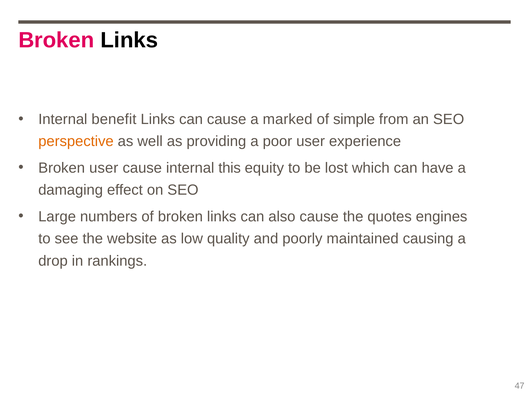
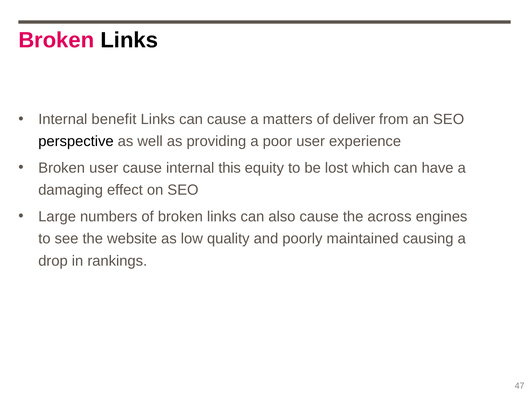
marked: marked -> matters
simple: simple -> deliver
perspective colour: orange -> black
quotes: quotes -> across
